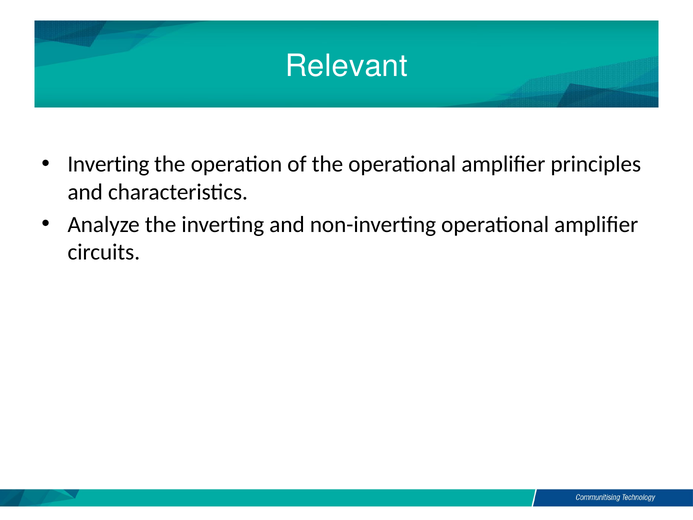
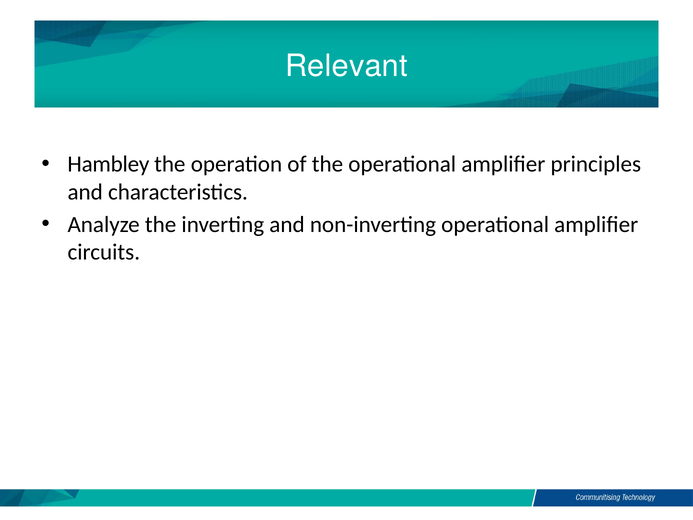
Inverting at (108, 164): Inverting -> Hambley
